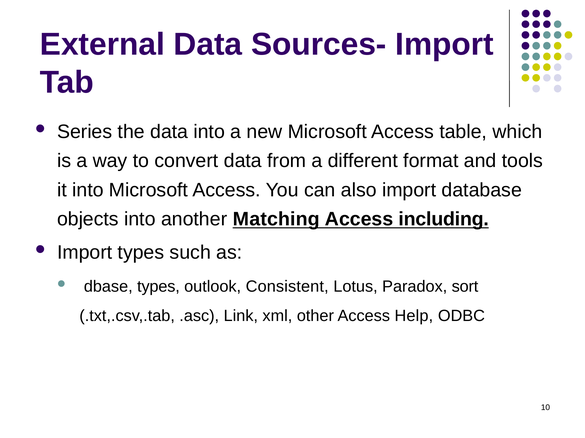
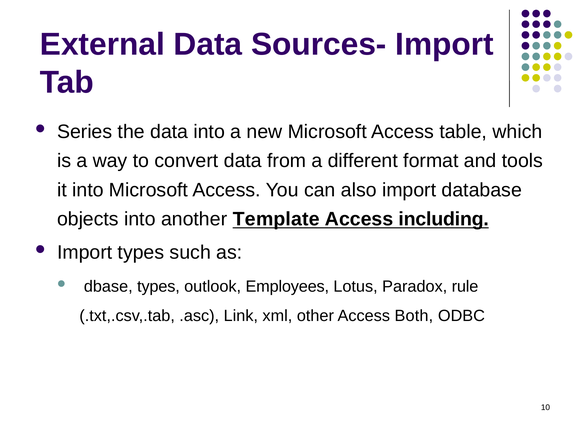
Matching: Matching -> Template
Consistent: Consistent -> Employees
sort: sort -> rule
Help: Help -> Both
